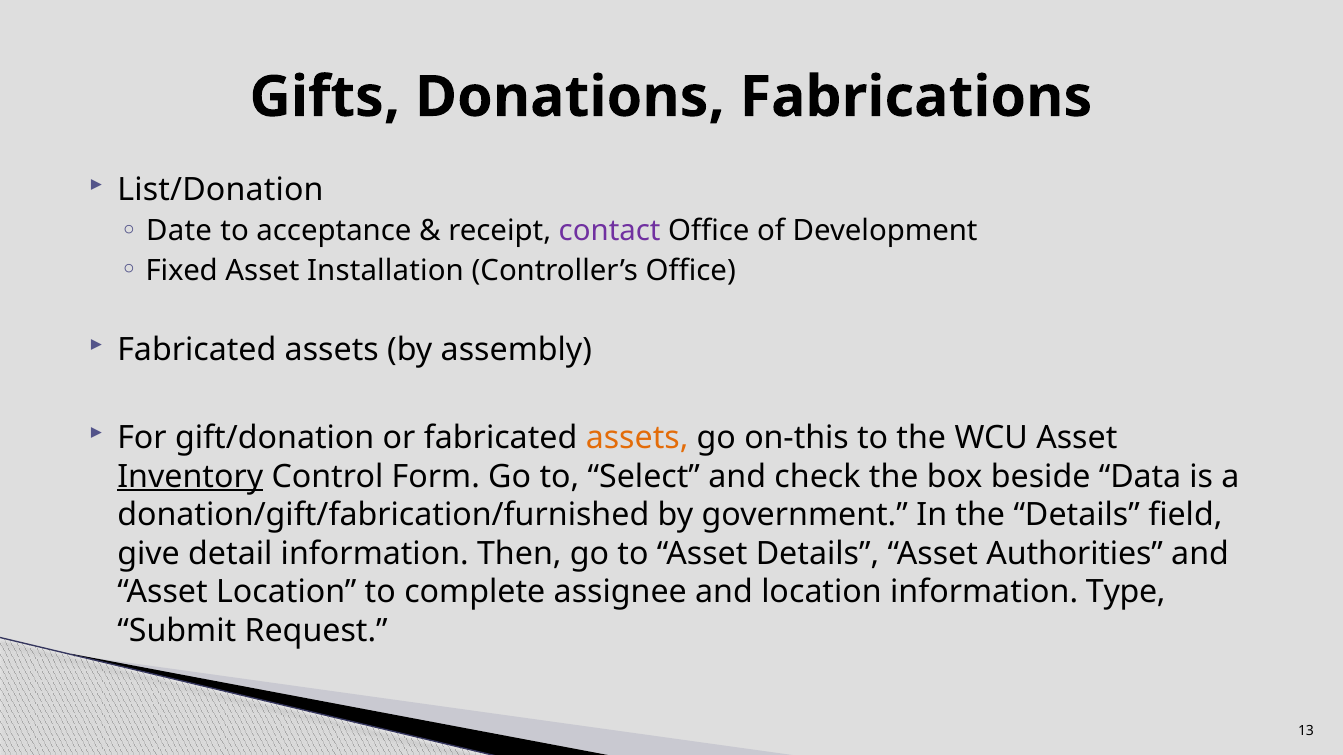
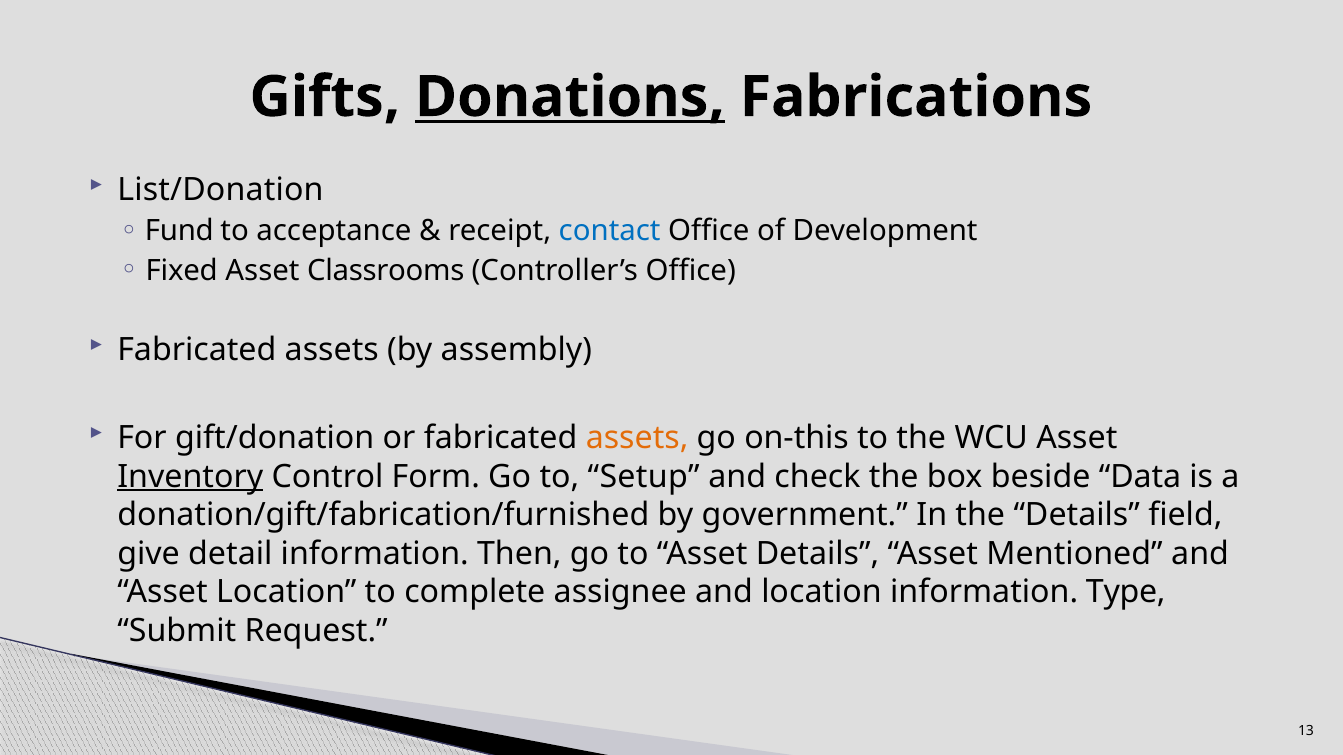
Donations underline: none -> present
Date: Date -> Fund
contact colour: purple -> blue
Installation: Installation -> Classrooms
Select: Select -> Setup
Authorities: Authorities -> Mentioned
